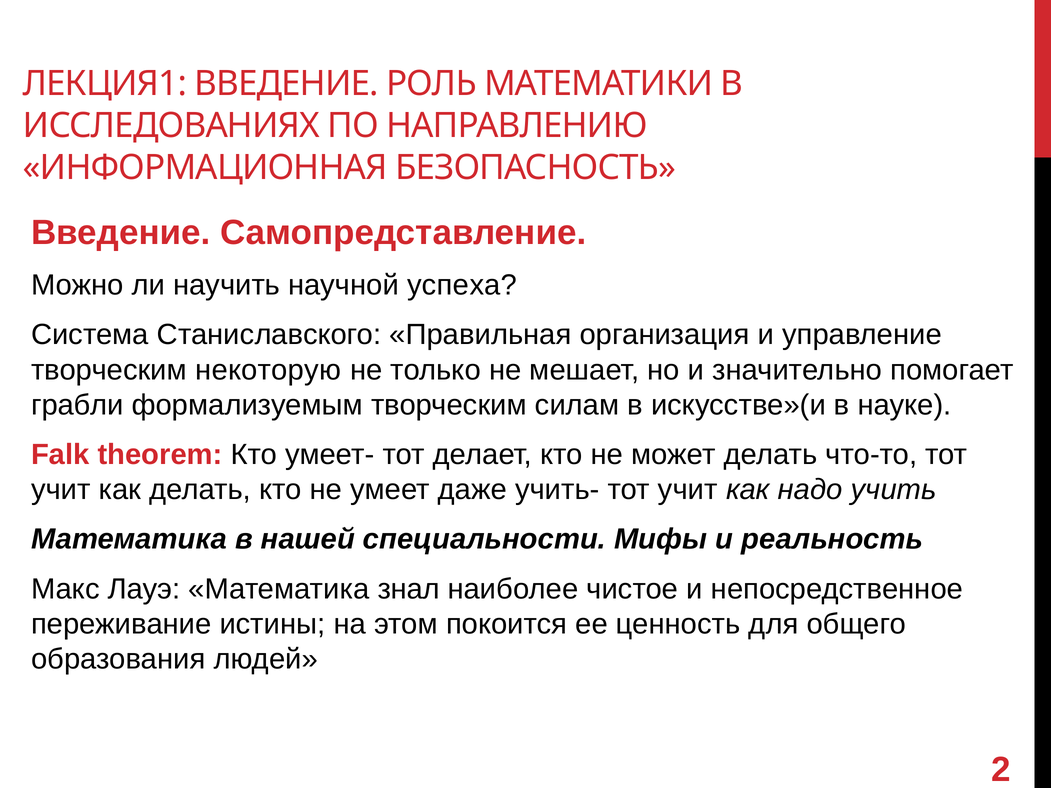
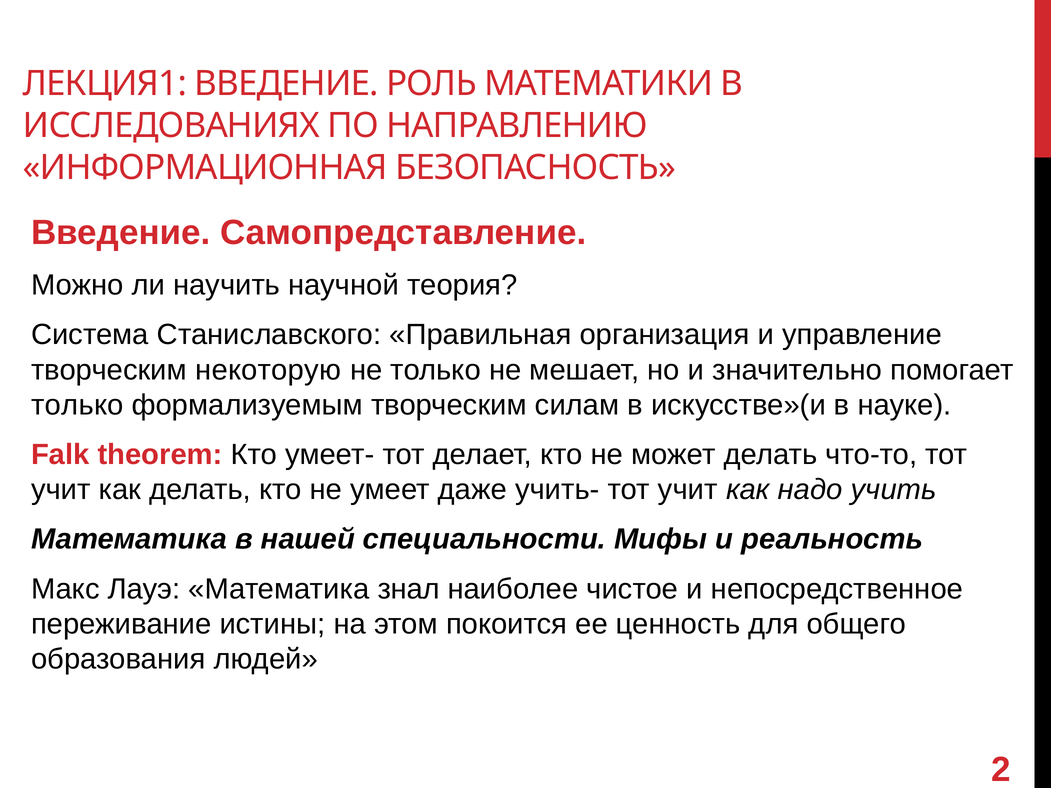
успеха: успеха -> теория
грабли at (77, 405): грабли -> только
